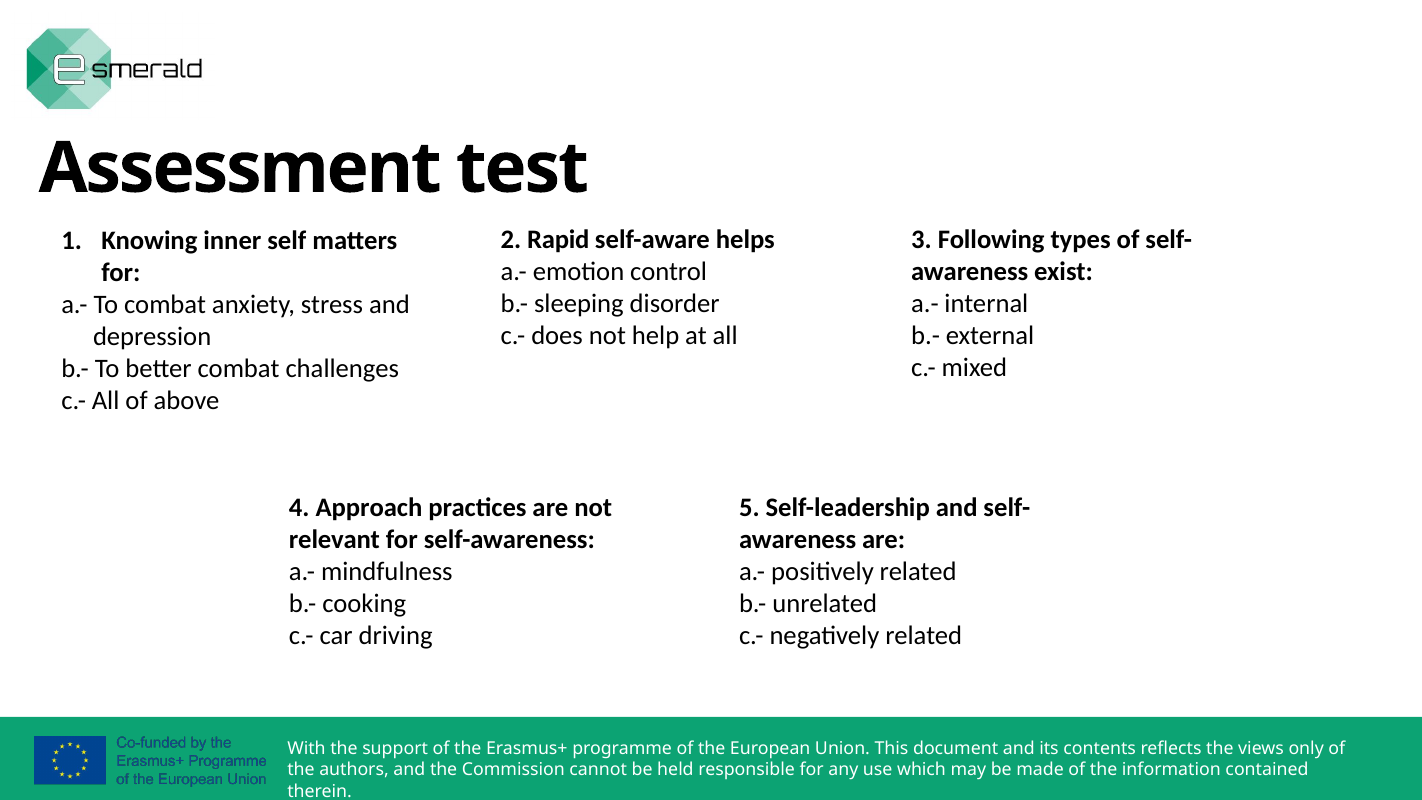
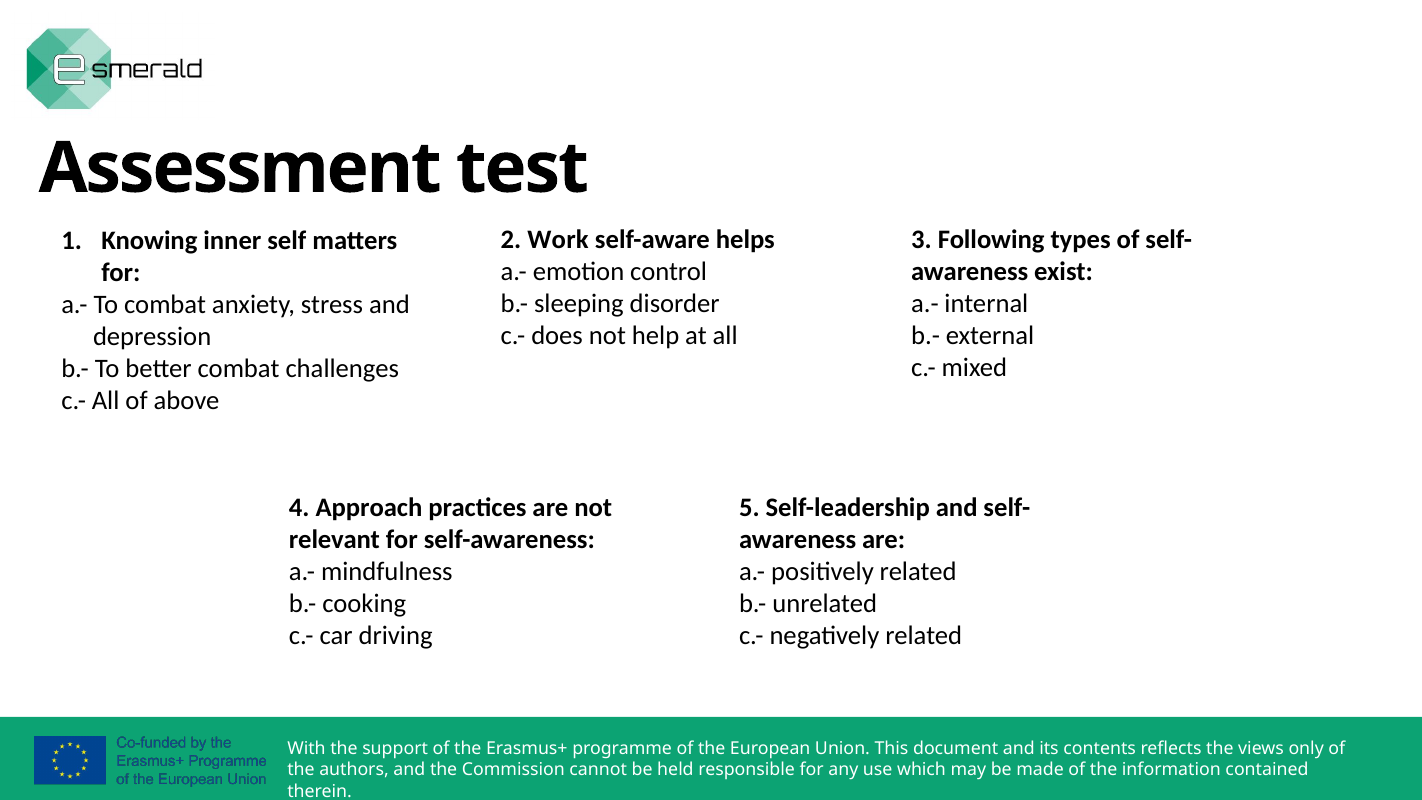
Rapid: Rapid -> Work
